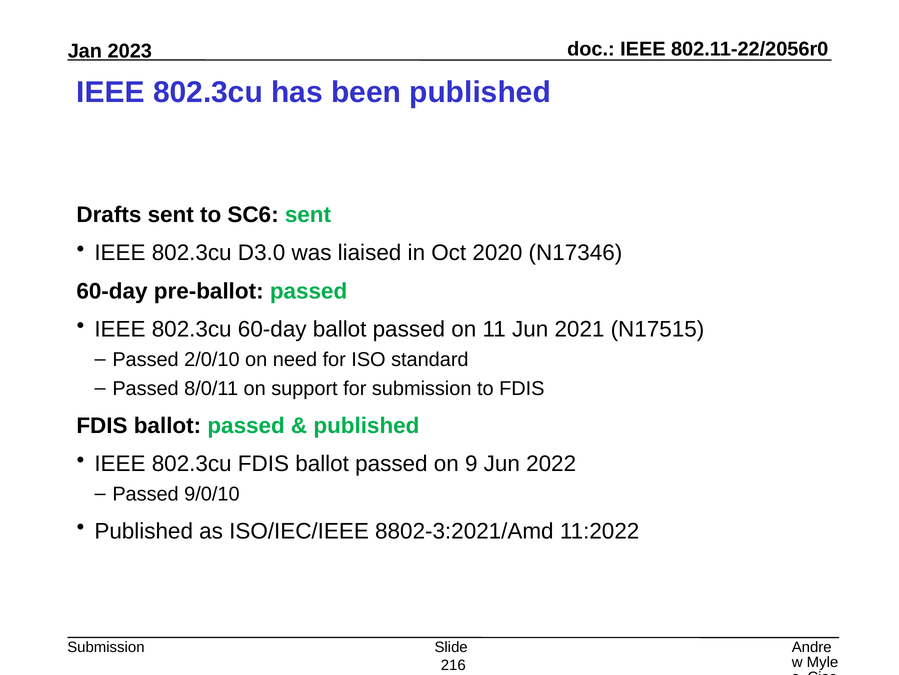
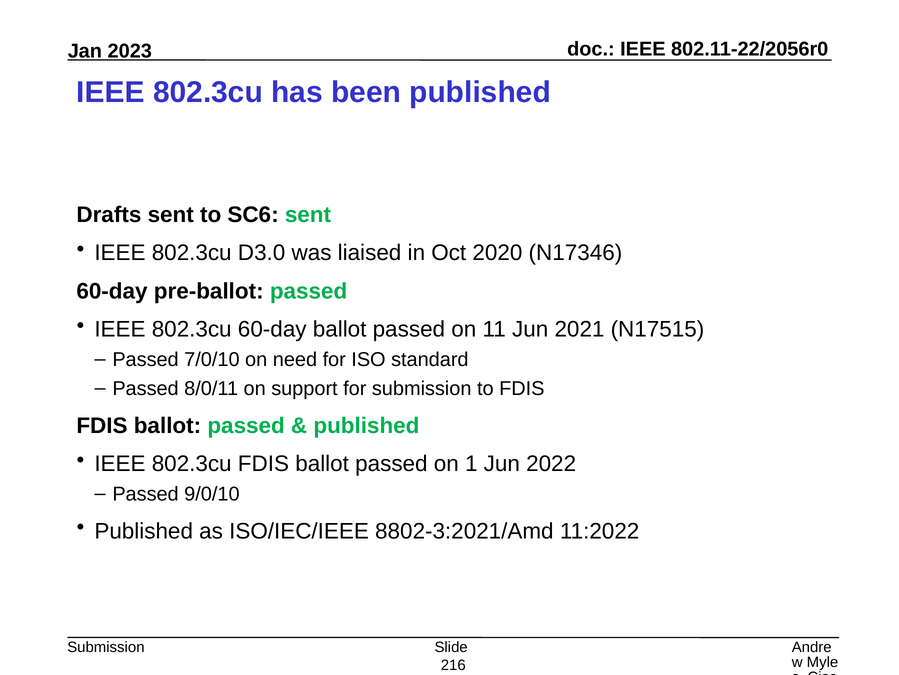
2/0/10: 2/0/10 -> 7/0/10
9: 9 -> 1
